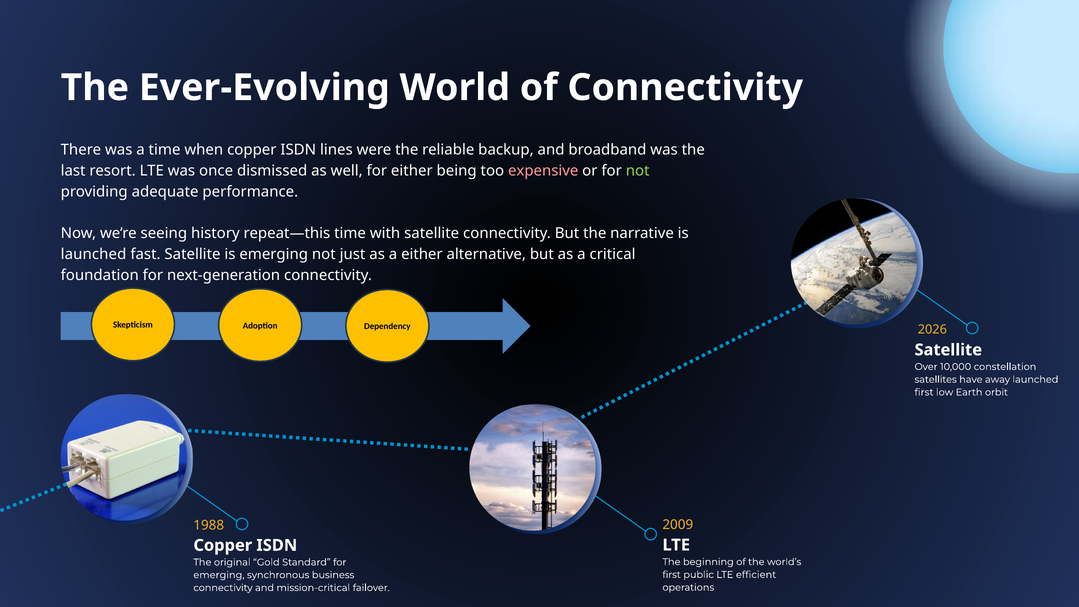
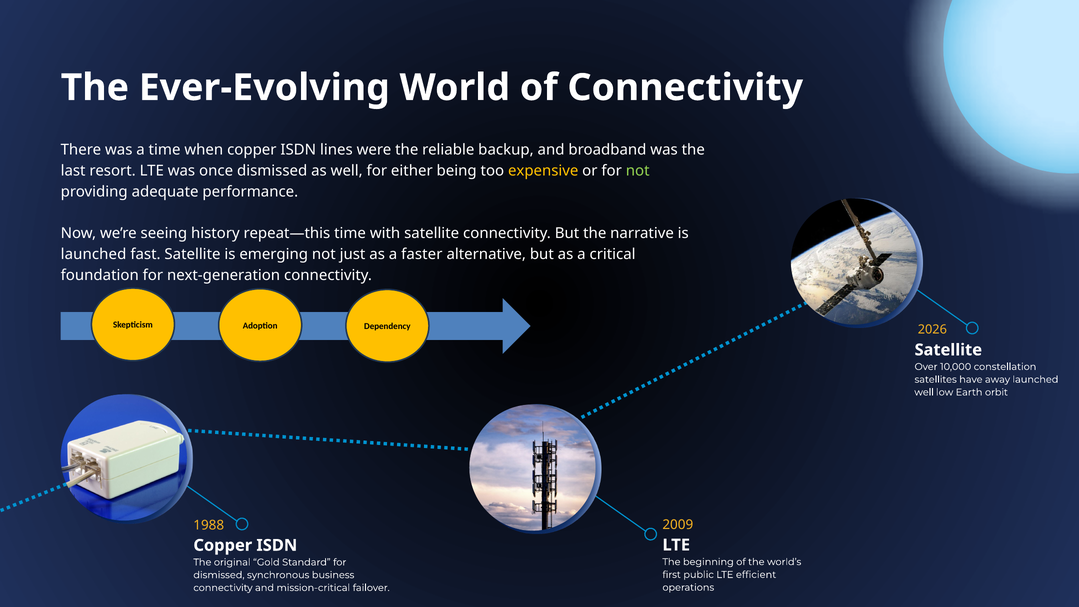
expensive colour: pink -> yellow
a either: either -> faster
first at (924, 392): first -> well
emerging at (219, 575): emerging -> dismissed
